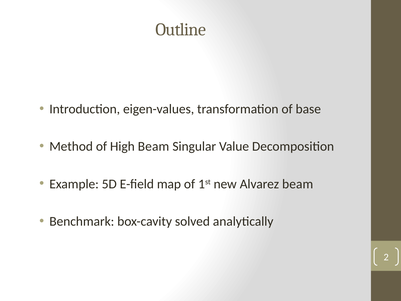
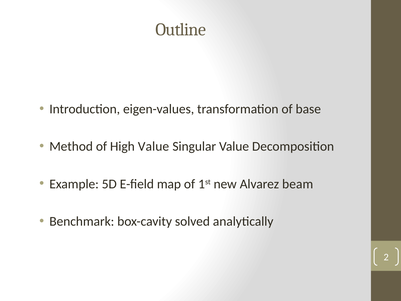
High Beam: Beam -> Value
